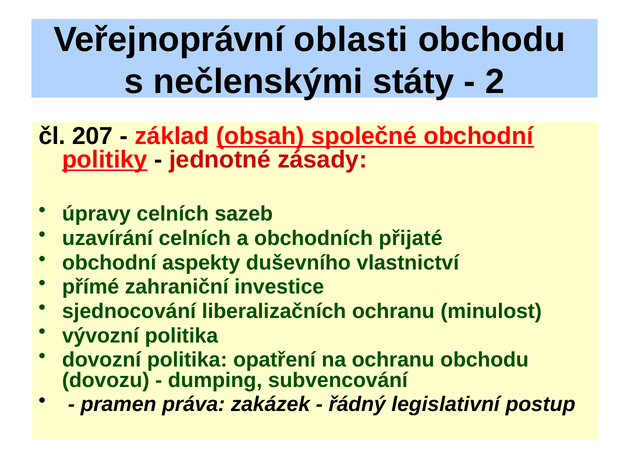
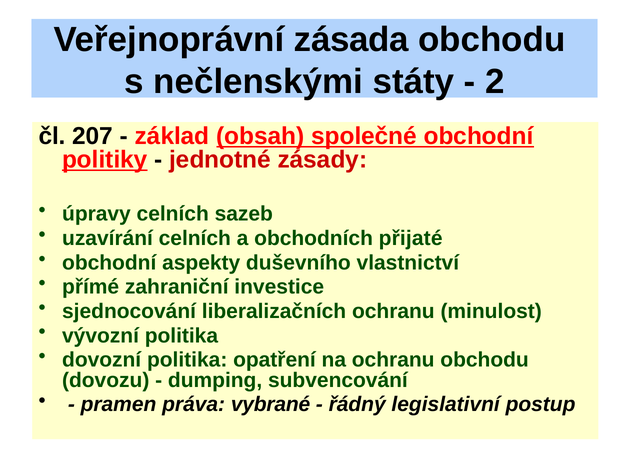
oblasti: oblasti -> zásada
zakázek: zakázek -> vybrané
